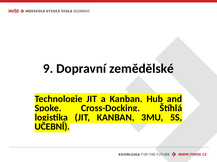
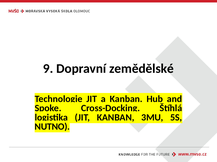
UČEBNÍ: UČEBNÍ -> NUTNO
